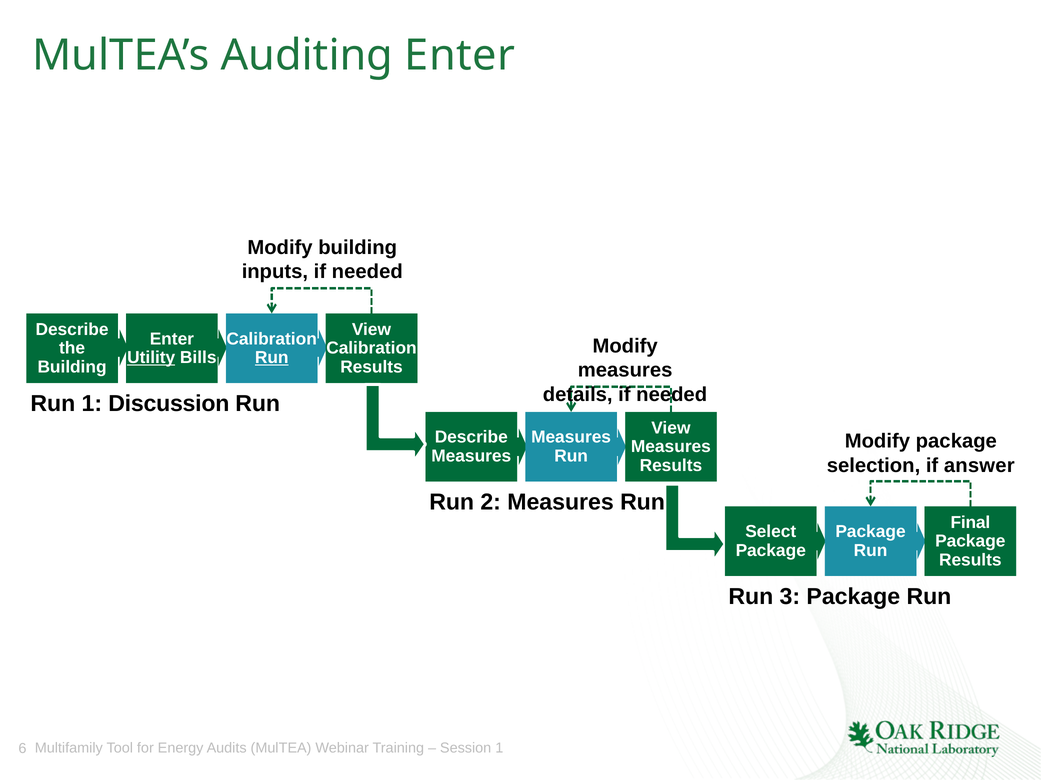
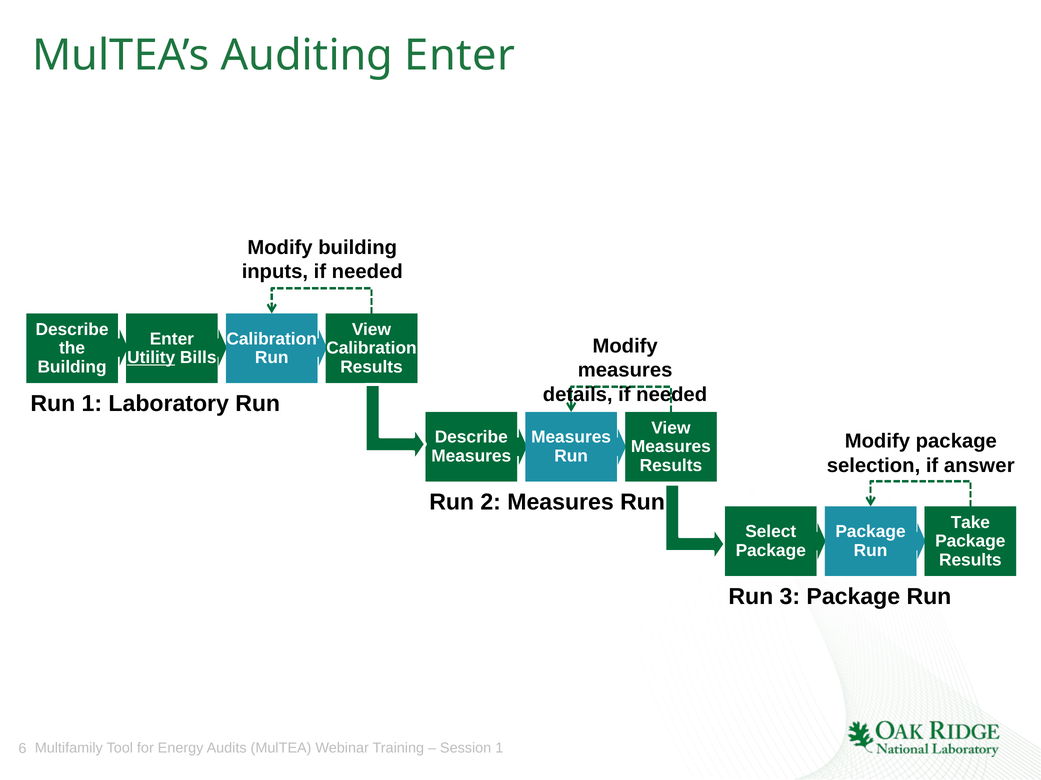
Run at (272, 358) underline: present -> none
Discussion: Discussion -> Laboratory
Final: Final -> Take
